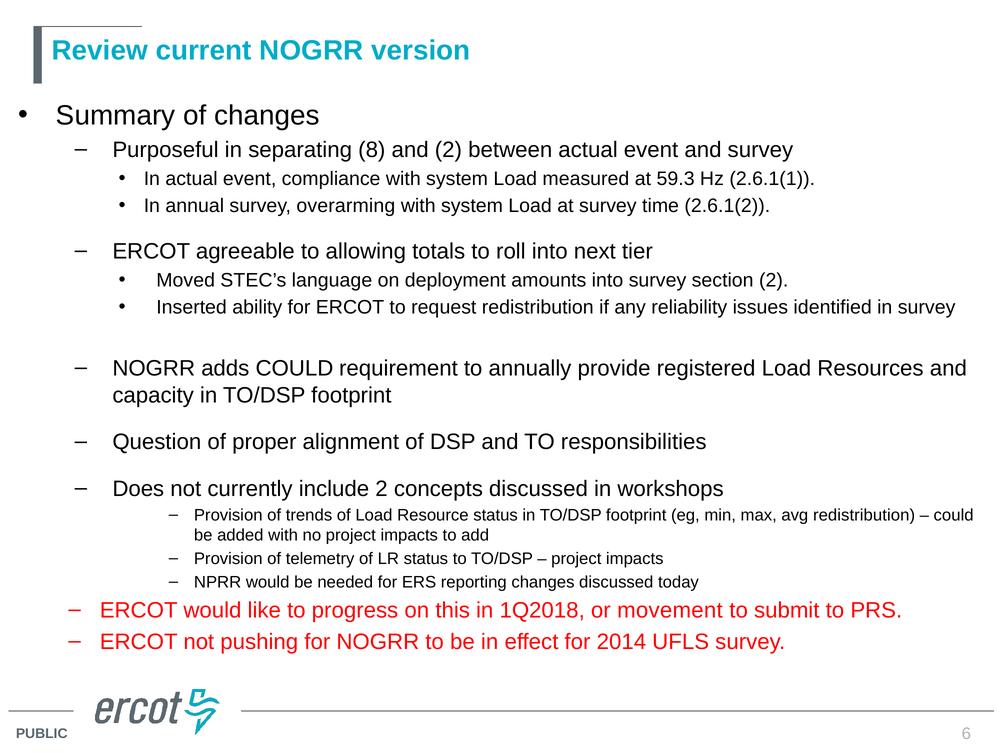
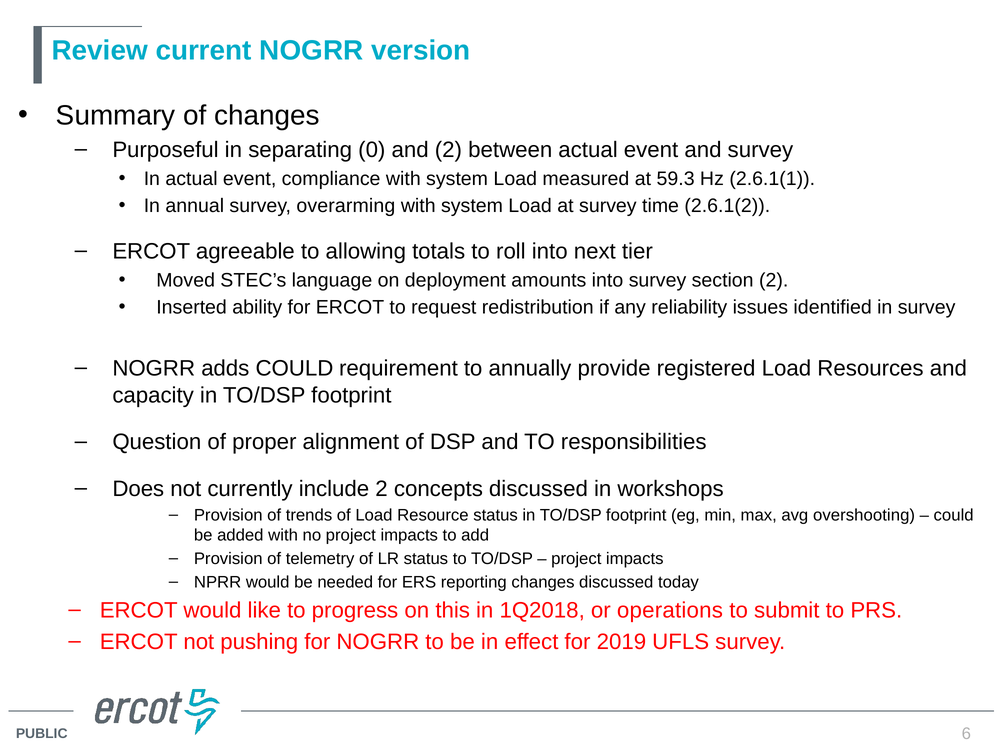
8: 8 -> 0
avg redistribution: redistribution -> overshooting
movement: movement -> operations
2014: 2014 -> 2019
